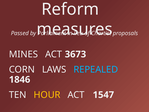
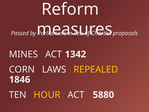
3673: 3673 -> 1342
REPEALED colour: light blue -> yellow
1547: 1547 -> 5880
